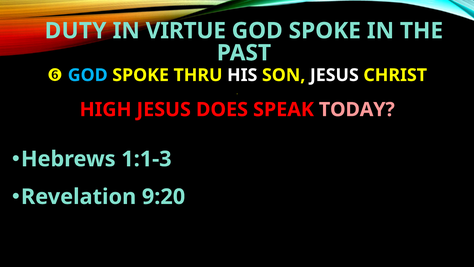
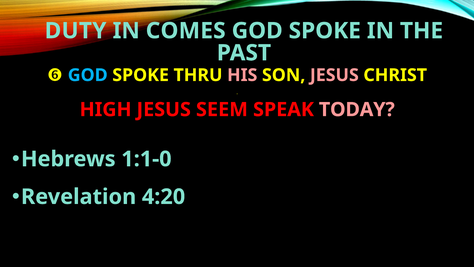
VIRTUE: VIRTUE -> COMES
HIS colour: white -> pink
JESUS at (334, 75) colour: white -> pink
DOES: DOES -> SEEM
1:1-3: 1:1-3 -> 1:1-0
9:20: 9:20 -> 4:20
